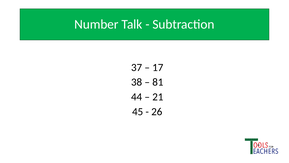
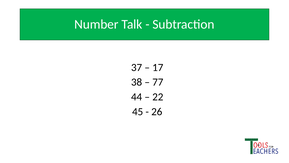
81: 81 -> 77
21: 21 -> 22
